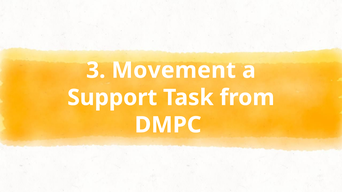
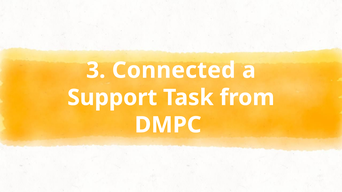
Movement: Movement -> Connected
